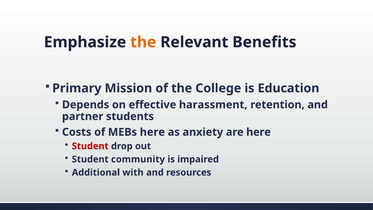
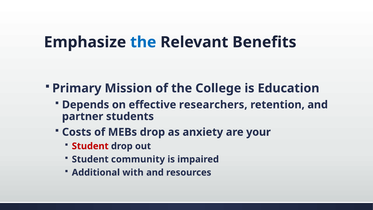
the at (143, 42) colour: orange -> blue
harassment: harassment -> researchers
MEBs here: here -> drop
are here: here -> your
